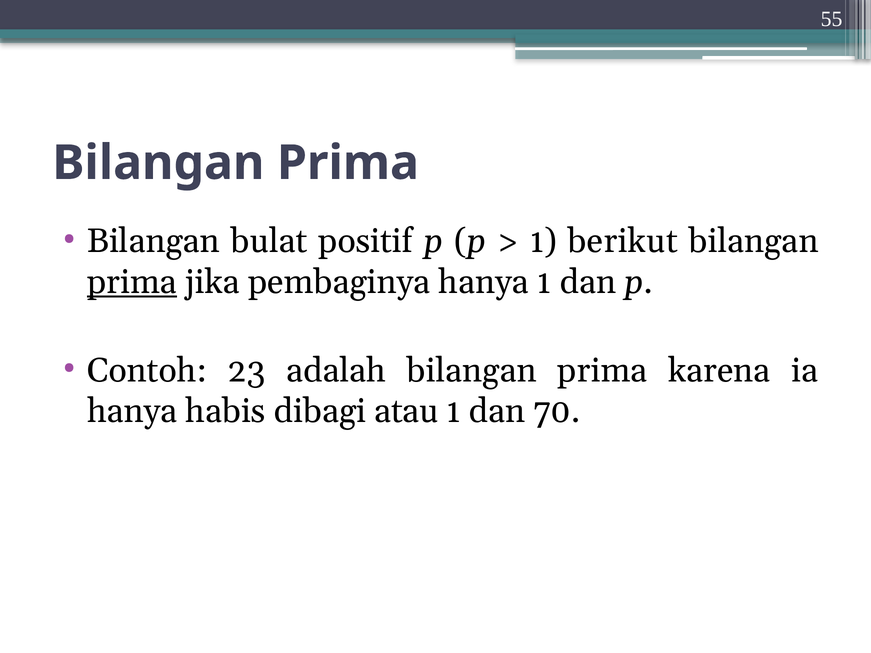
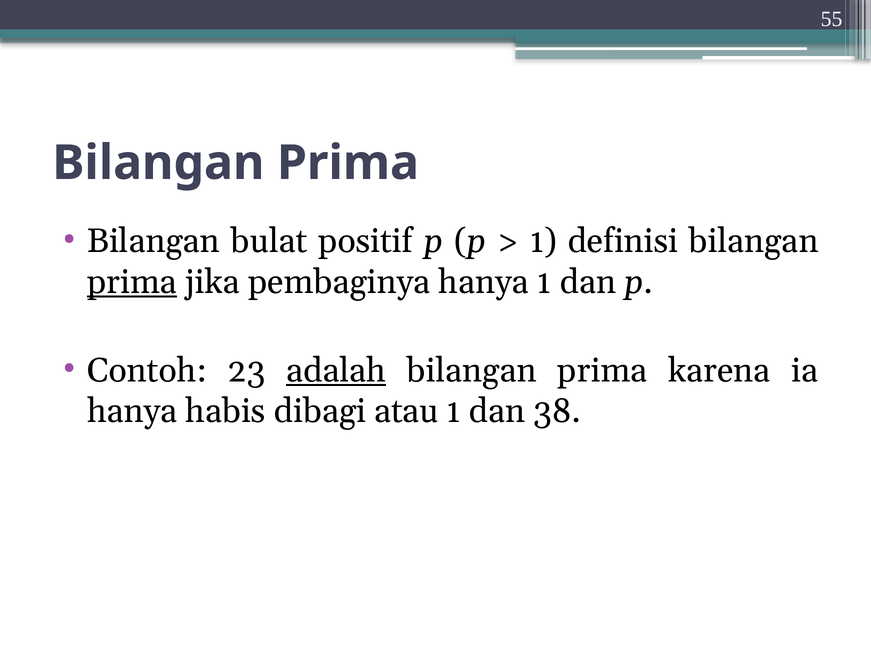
berikut: berikut -> definisi
adalah underline: none -> present
70: 70 -> 38
